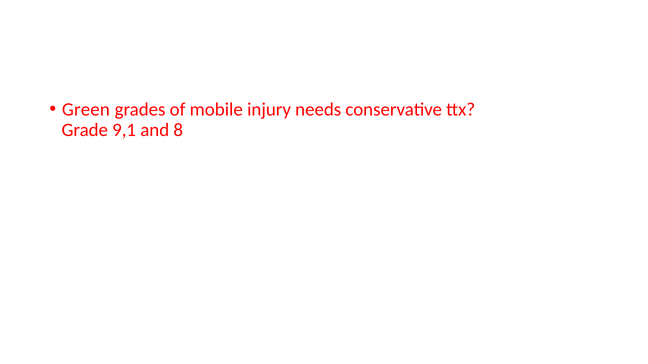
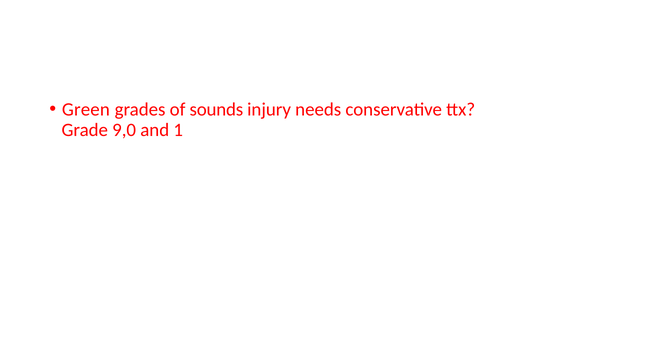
mobile: mobile -> sounds
9,1: 9,1 -> 9,0
8: 8 -> 1
